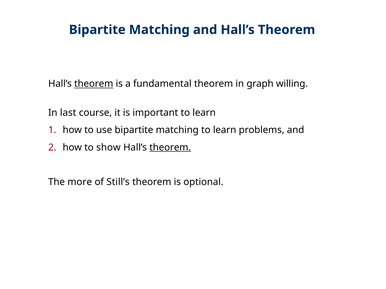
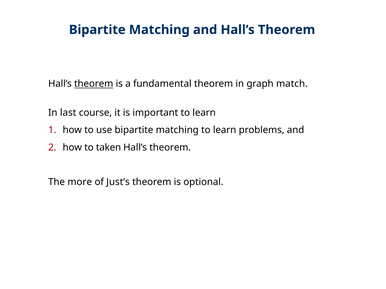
willing: willing -> match
show: show -> taken
theorem at (170, 148) underline: present -> none
Still’s: Still’s -> Just’s
